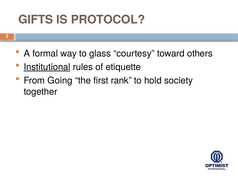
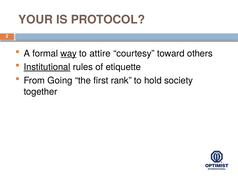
GIFTS: GIFTS -> YOUR
way underline: none -> present
glass: glass -> attire
